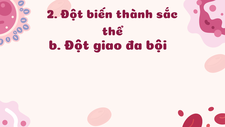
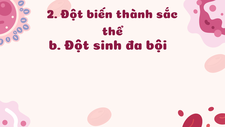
giao: giao -> sinh
